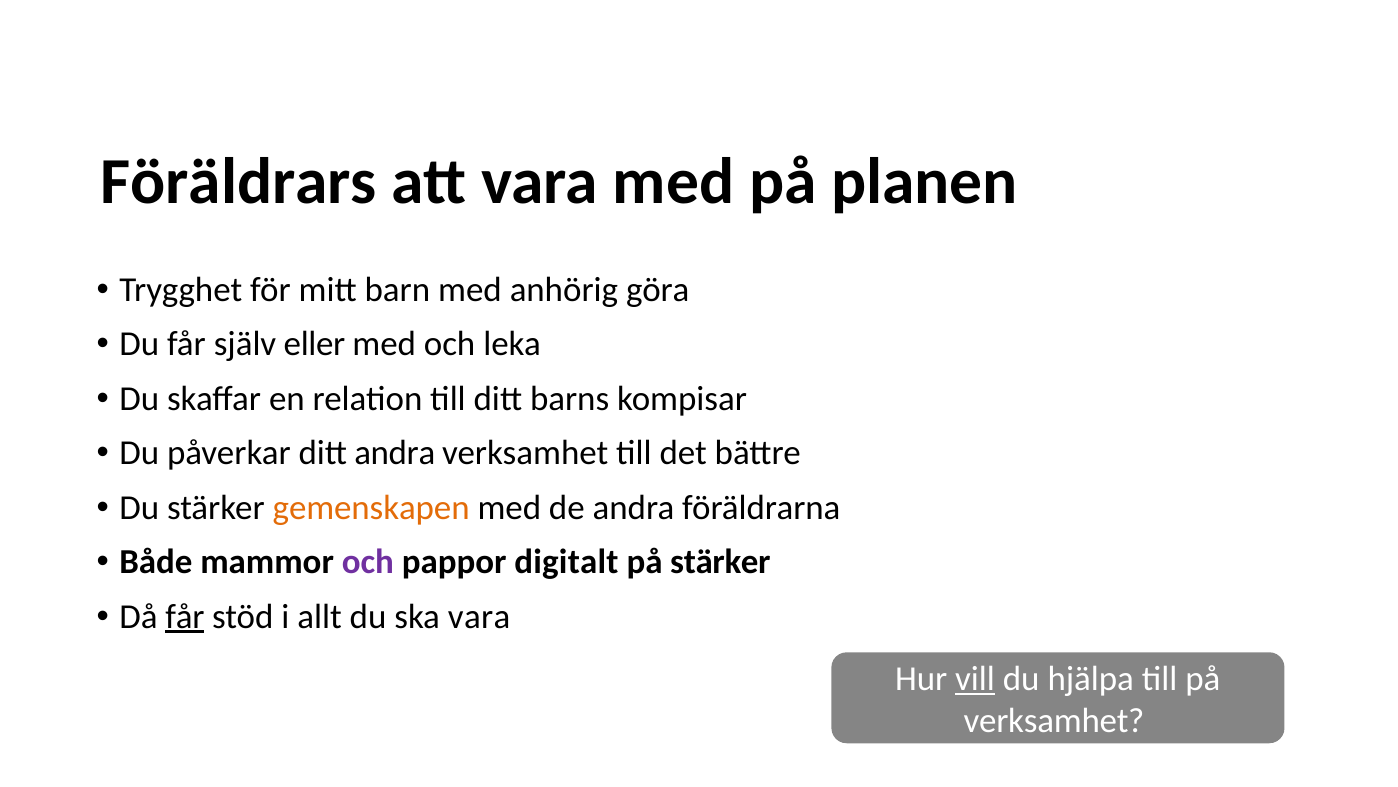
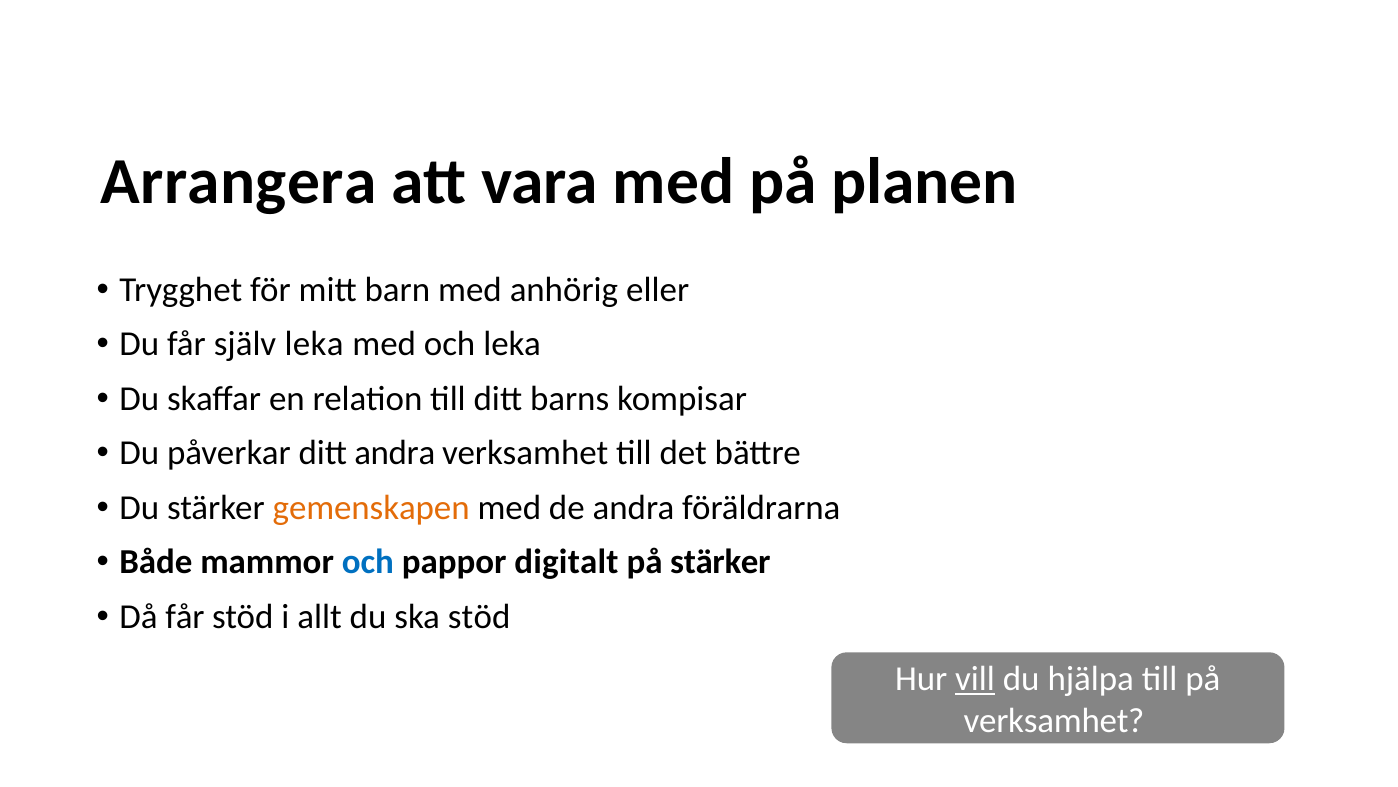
Föräldrars: Föräldrars -> Arrangera
göra: göra -> eller
själv eller: eller -> leka
och at (368, 562) colour: purple -> blue
får at (185, 616) underline: present -> none
ska vara: vara -> stöd
